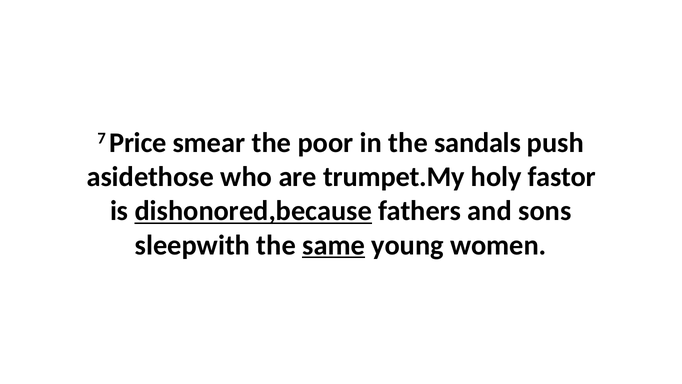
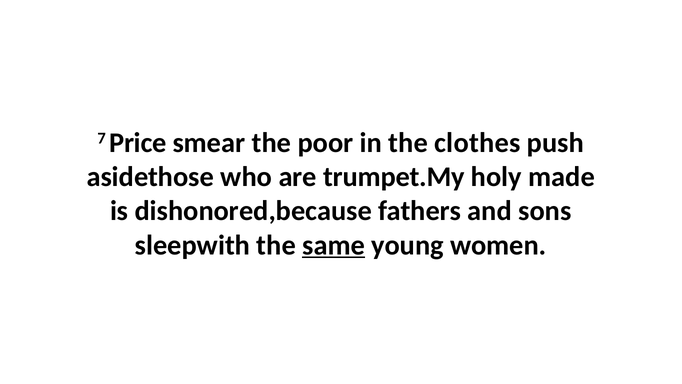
sandals: sandals -> clothes
fastor: fastor -> made
dishonored,because underline: present -> none
